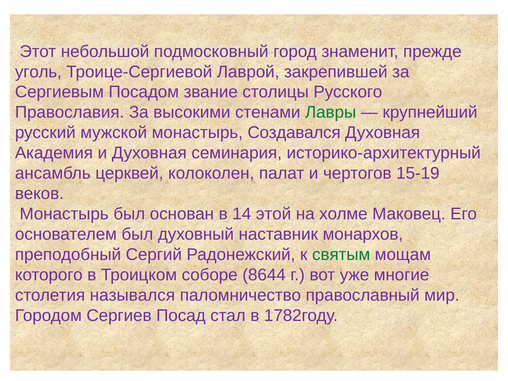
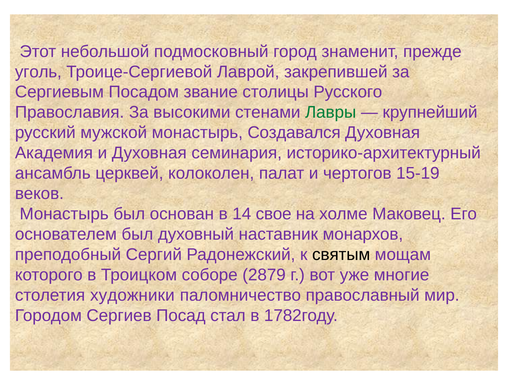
этой: этой -> свое
святым colour: green -> black
8644: 8644 -> 2879
назывался: назывался -> художники
